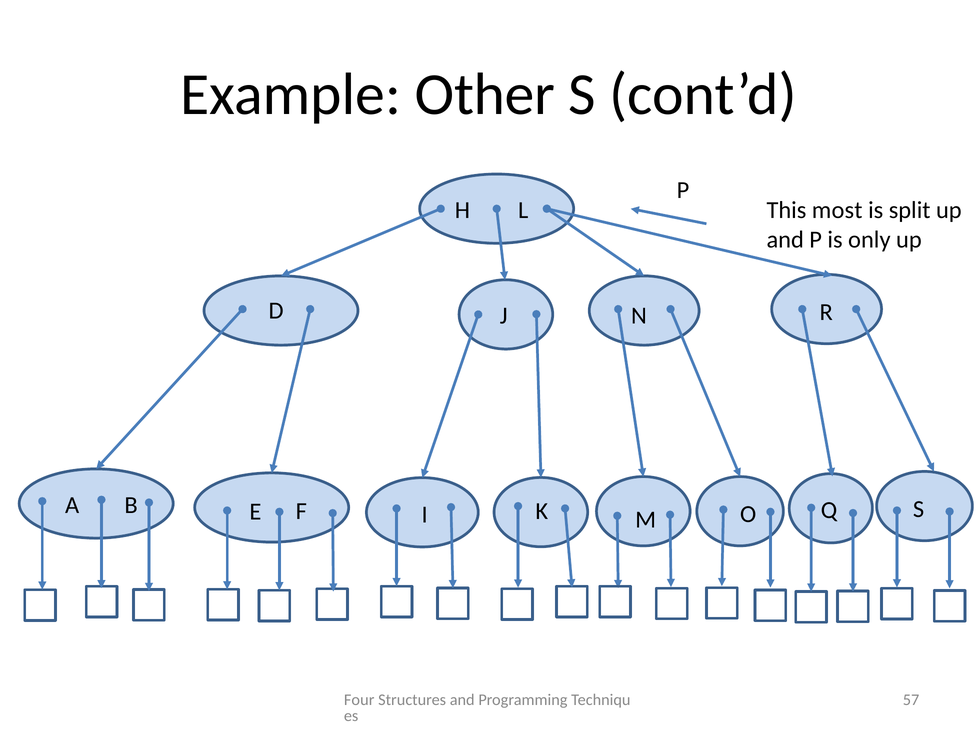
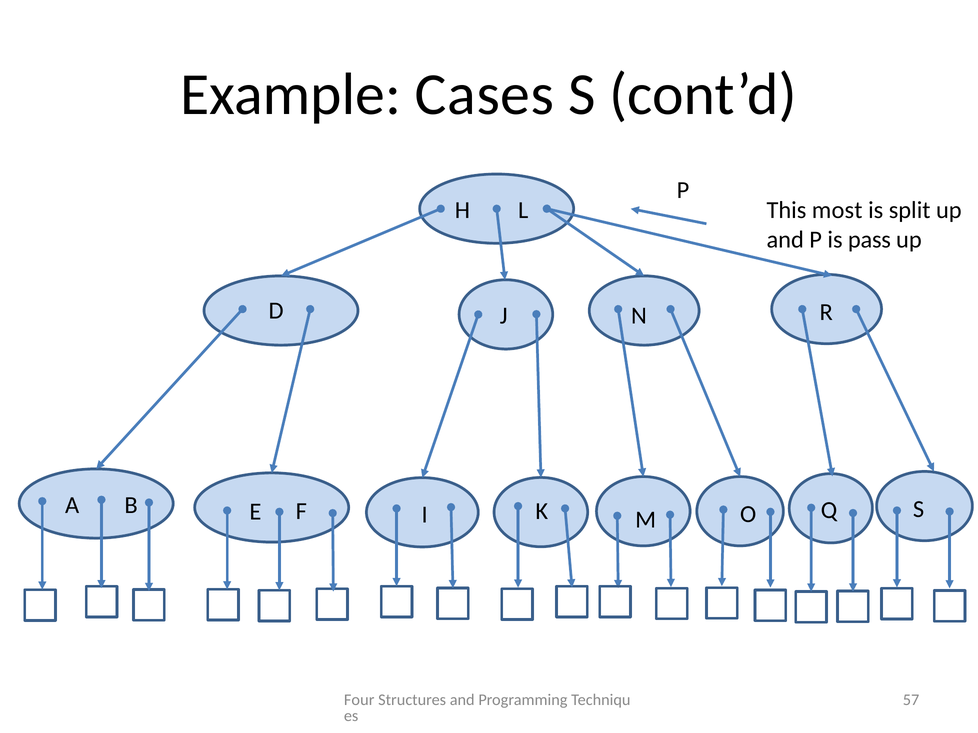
Other: Other -> Cases
only: only -> pass
